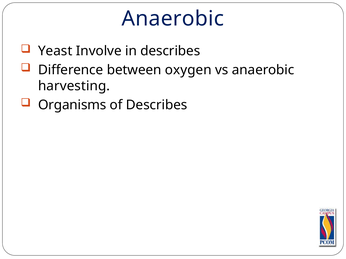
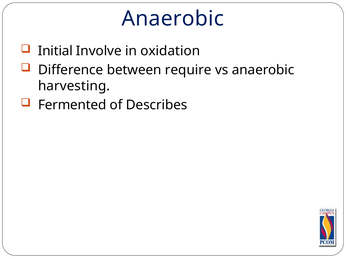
Yeast: Yeast -> Initial
in describes: describes -> oxidation
oxygen: oxygen -> require
Organisms: Organisms -> Fermented
